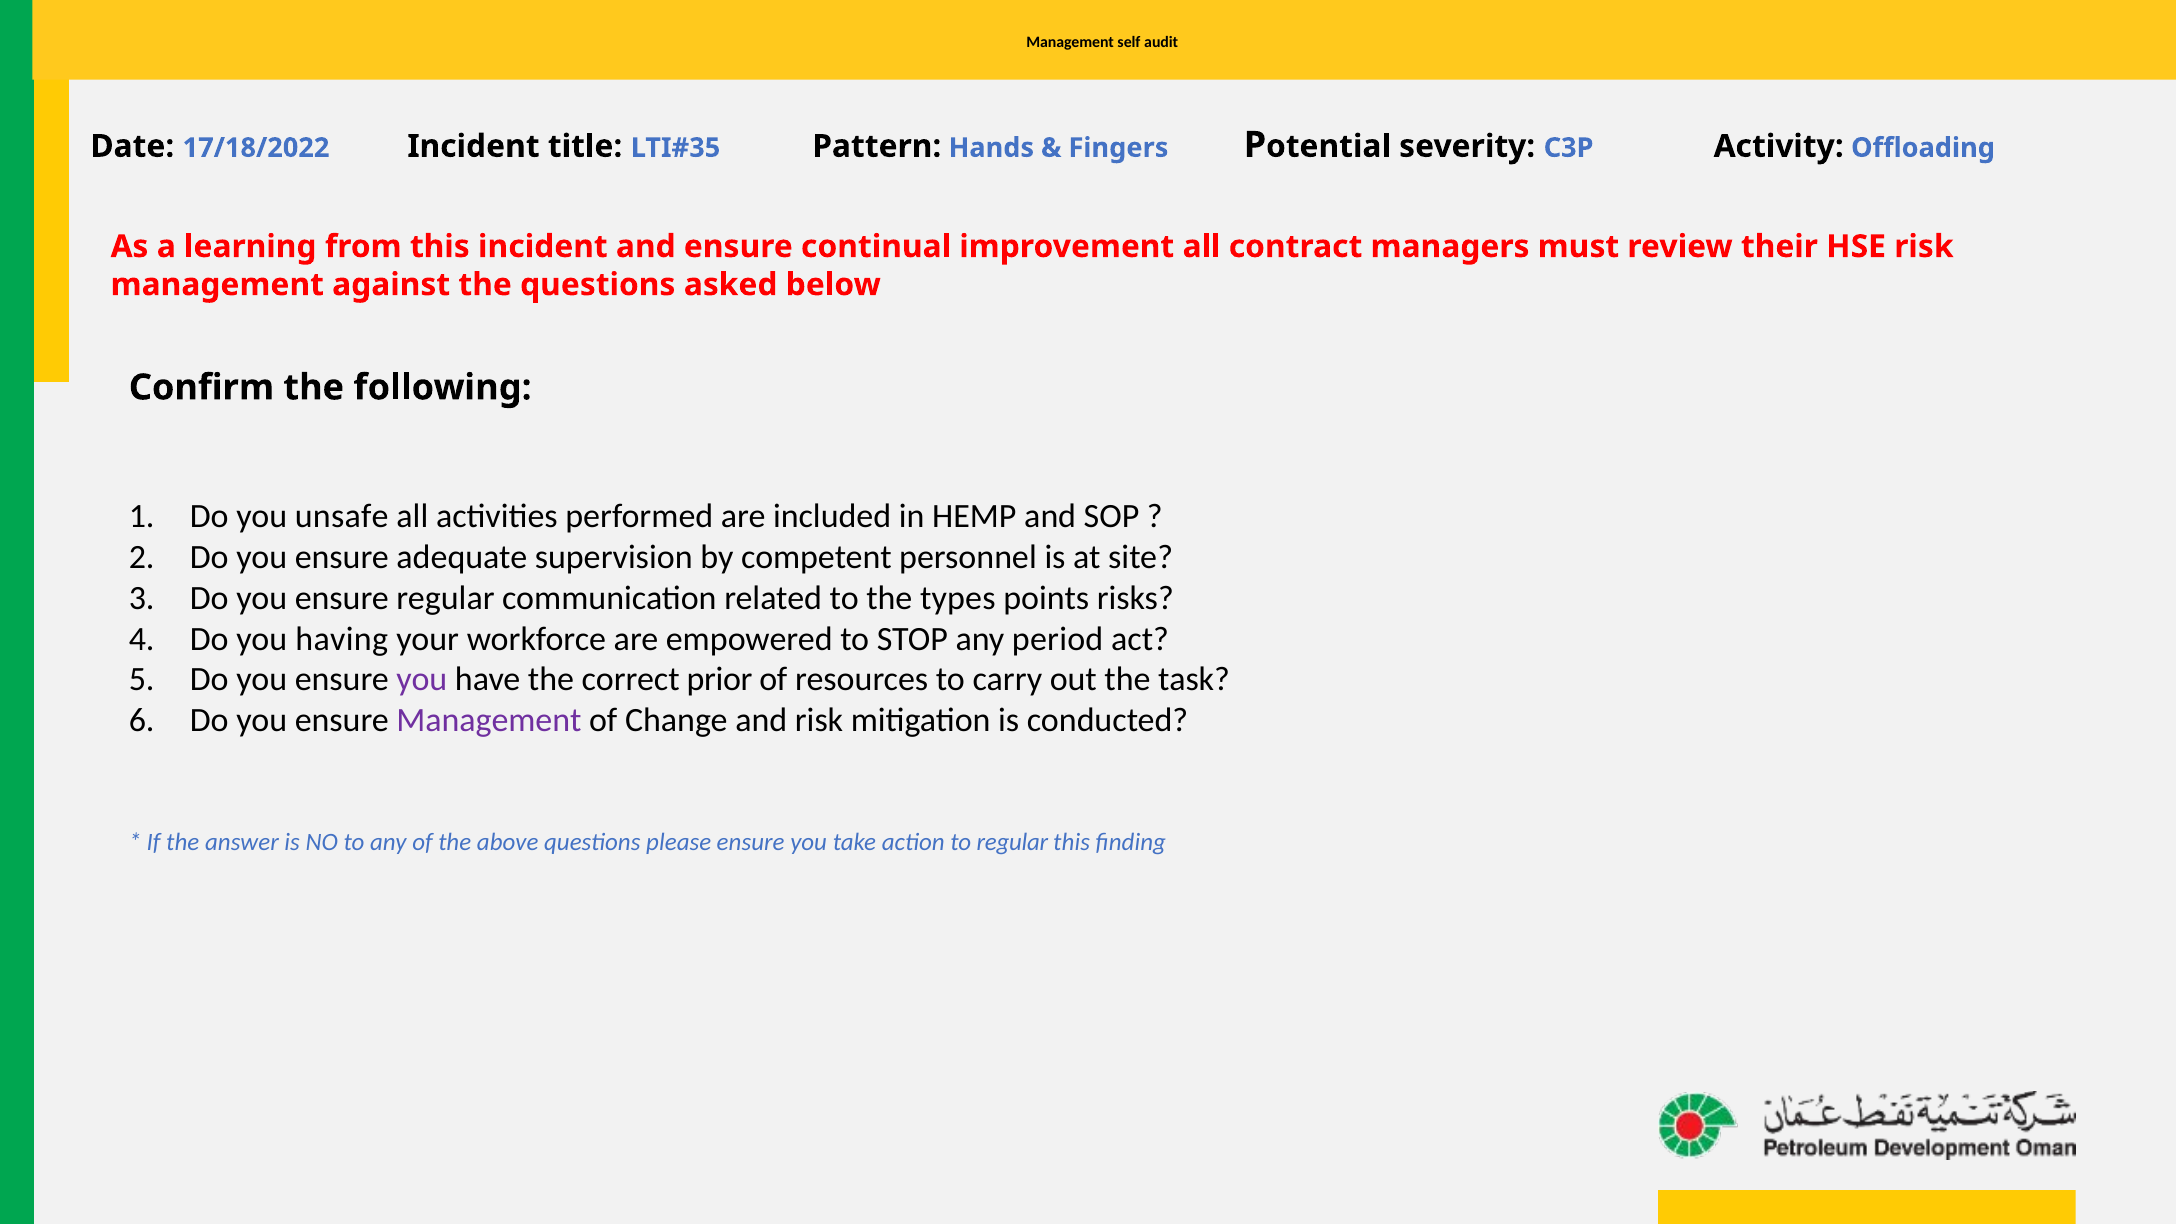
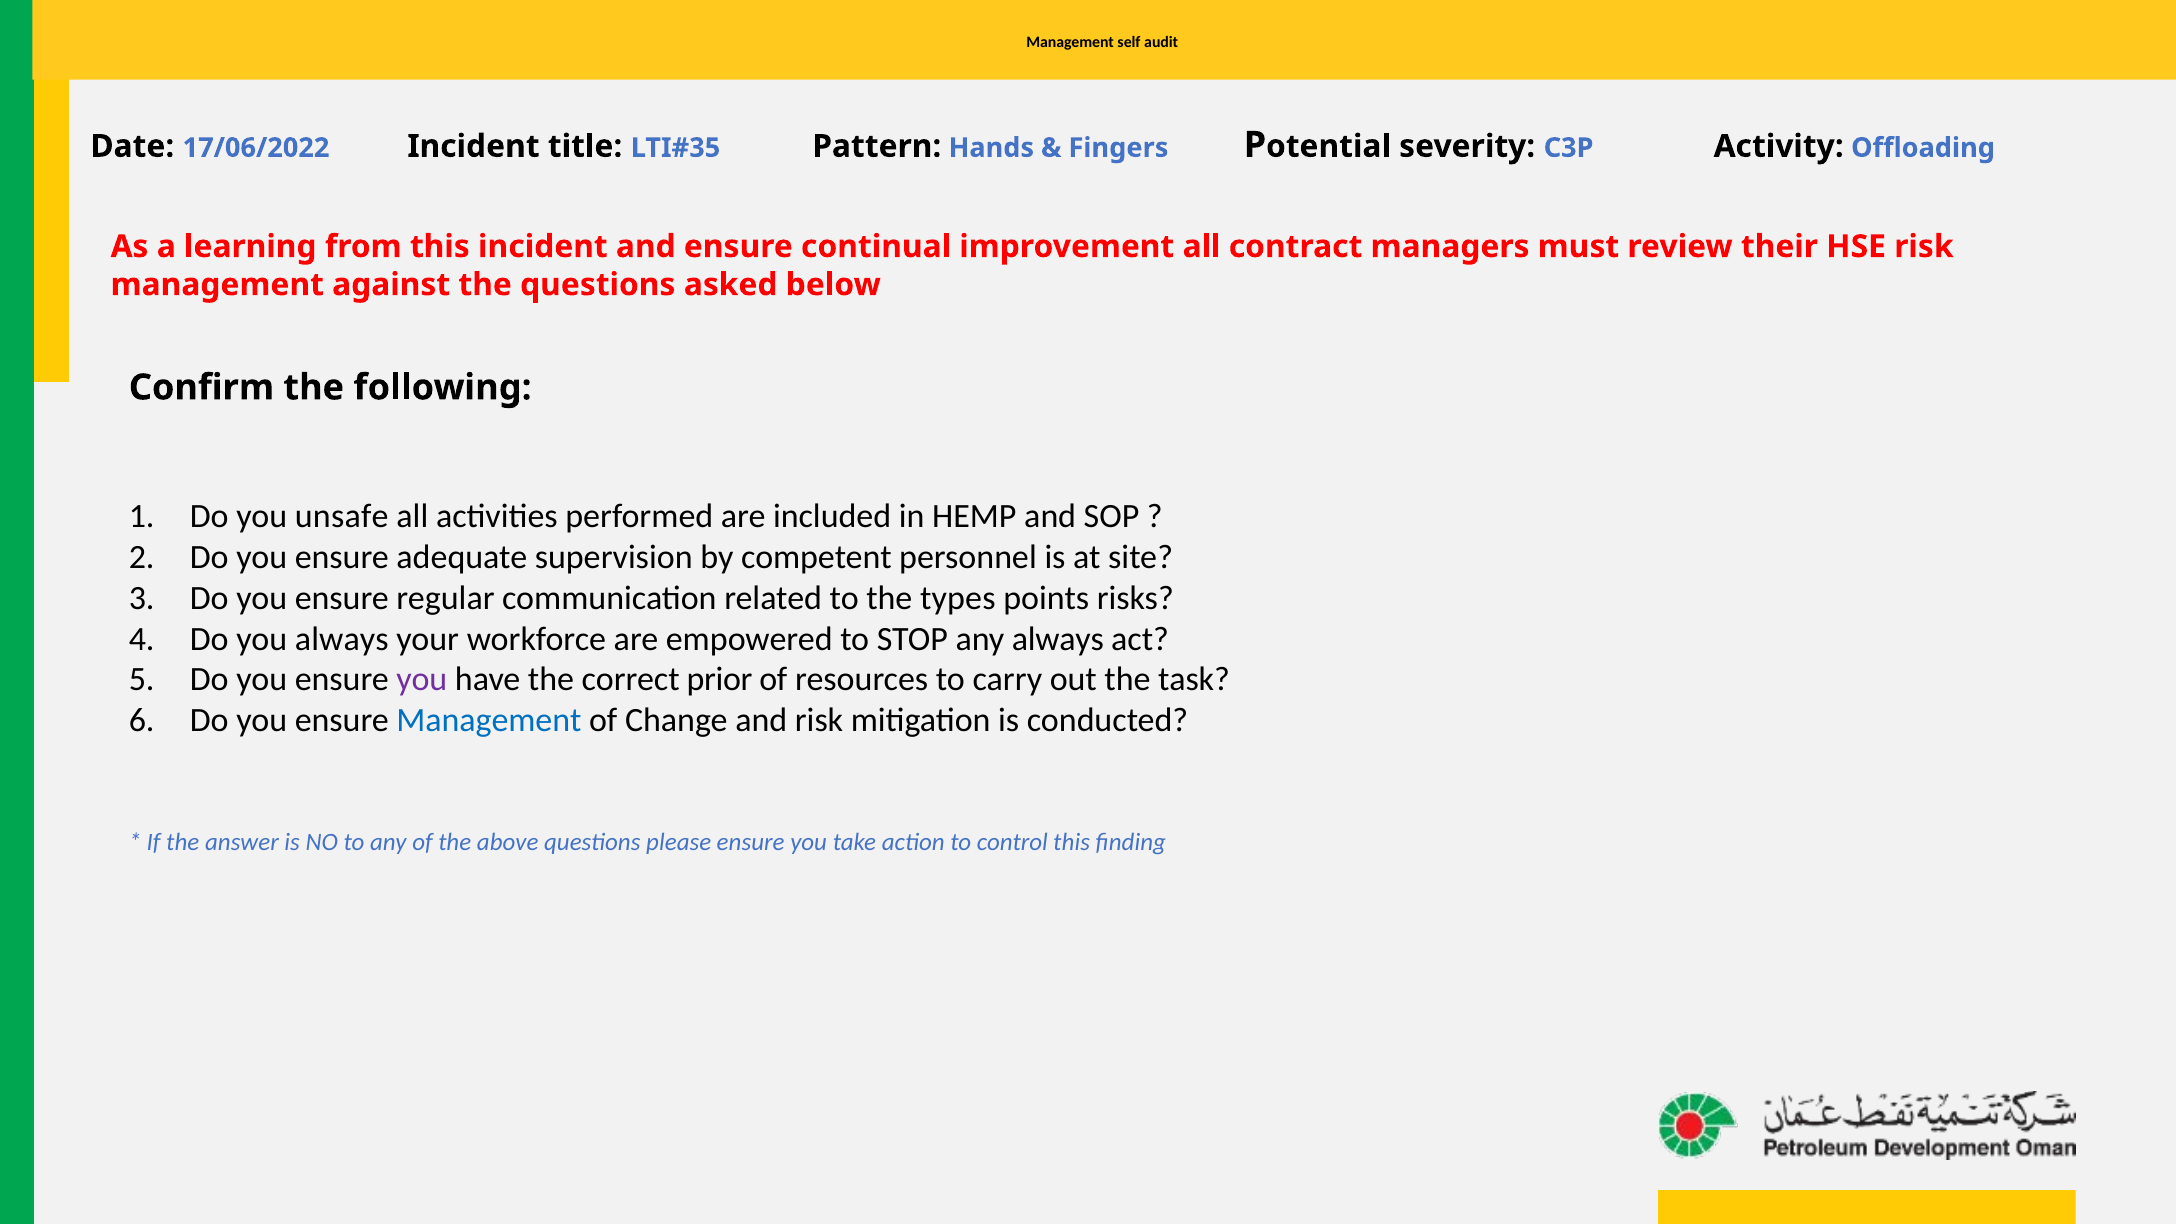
17/18/2022: 17/18/2022 -> 17/06/2022
you having: having -> always
any period: period -> always
Management at (489, 720) colour: purple -> blue
to regular: regular -> control
